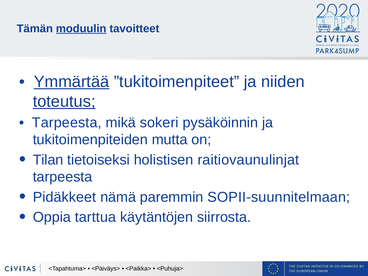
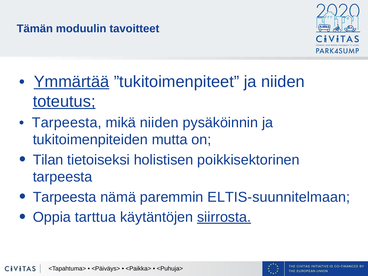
moduulin underline: present -> none
mikä sokeri: sokeri -> niiden
raitiovaunulinjat: raitiovaunulinjat -> poikkisektorinen
Pidäkkeet at (65, 197): Pidäkkeet -> Tarpeesta
SOPII-suunnitelmaan: SOPII-suunnitelmaan -> ELTIS-suunnitelmaan
siirrosta underline: none -> present
